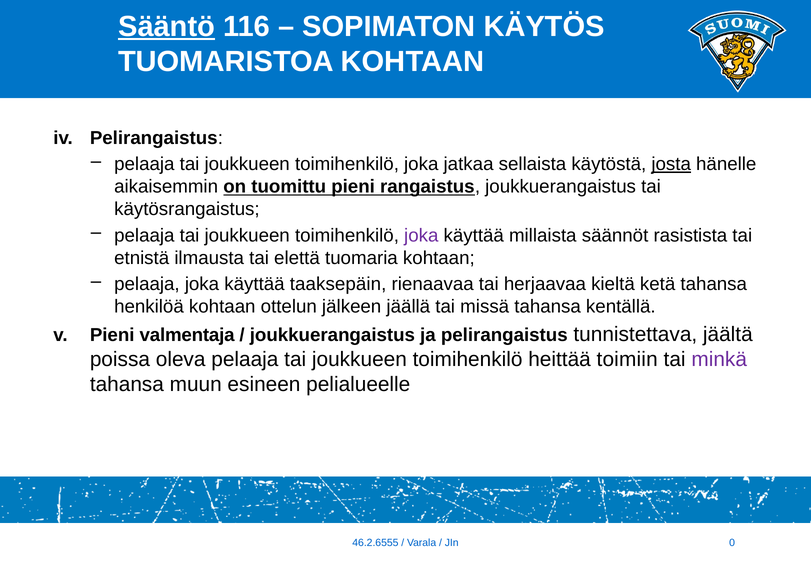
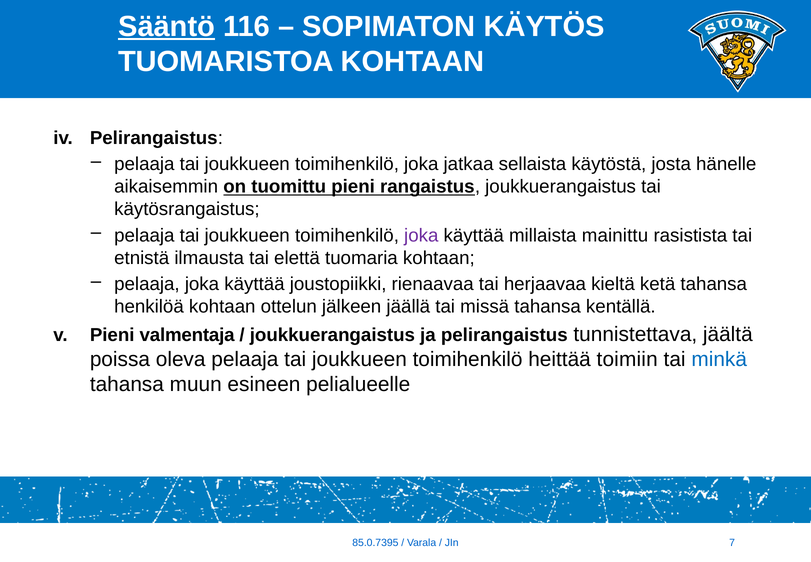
josta underline: present -> none
säännöt: säännöt -> mainittu
taaksepäin: taaksepäin -> joustopiikki
minkä colour: purple -> blue
46.2.6555: 46.2.6555 -> 85.0.7395
0: 0 -> 7
